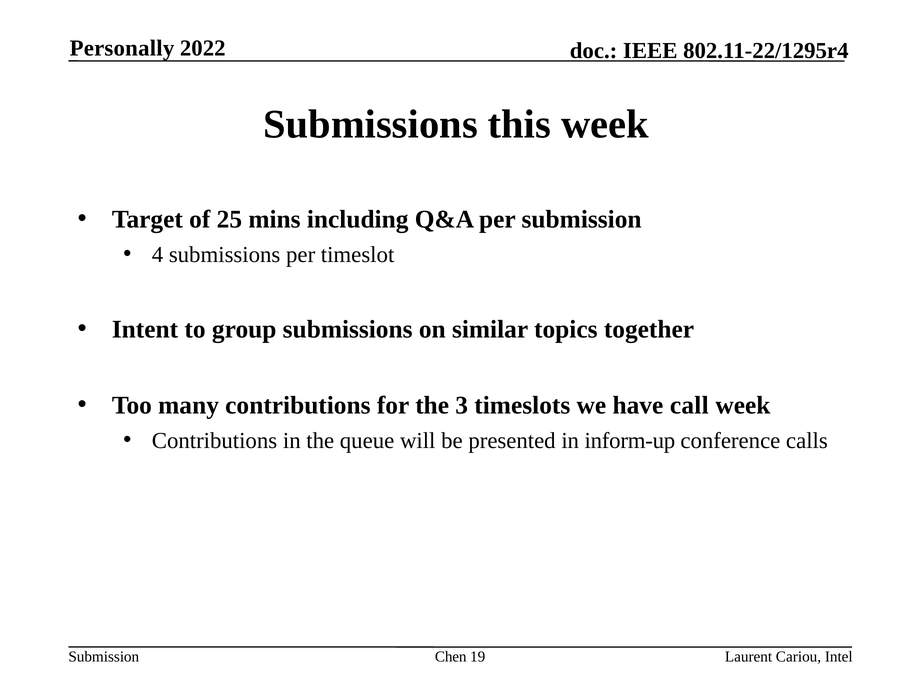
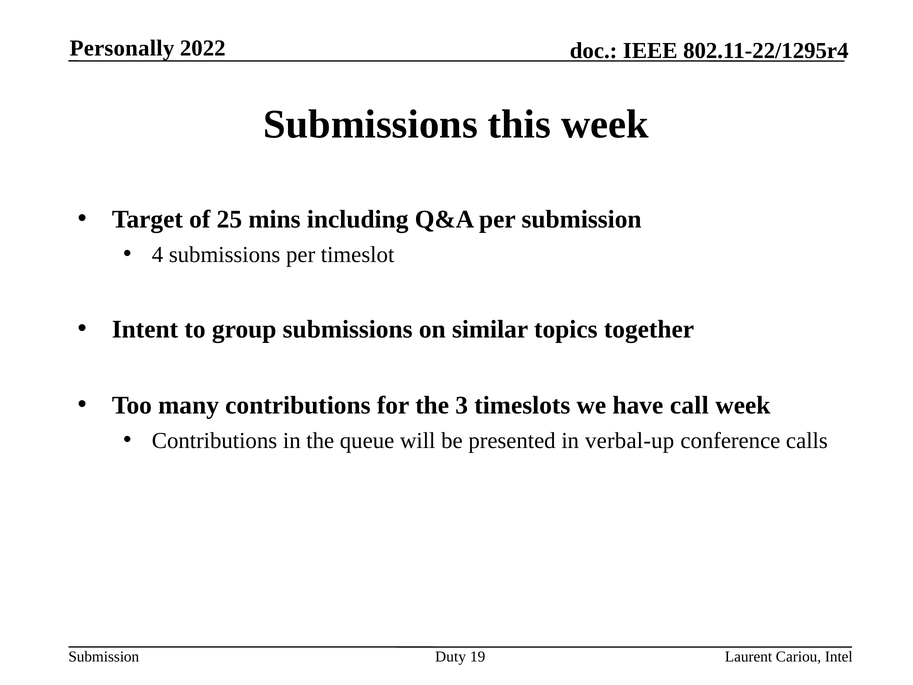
inform-up: inform-up -> verbal-up
Chen: Chen -> Duty
